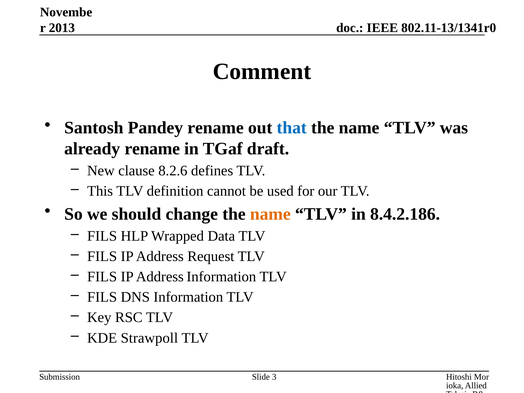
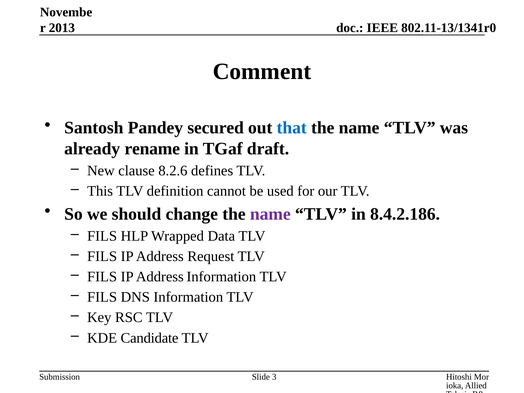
Pandey rename: rename -> secured
name at (270, 214) colour: orange -> purple
Strawpoll: Strawpoll -> Candidate
